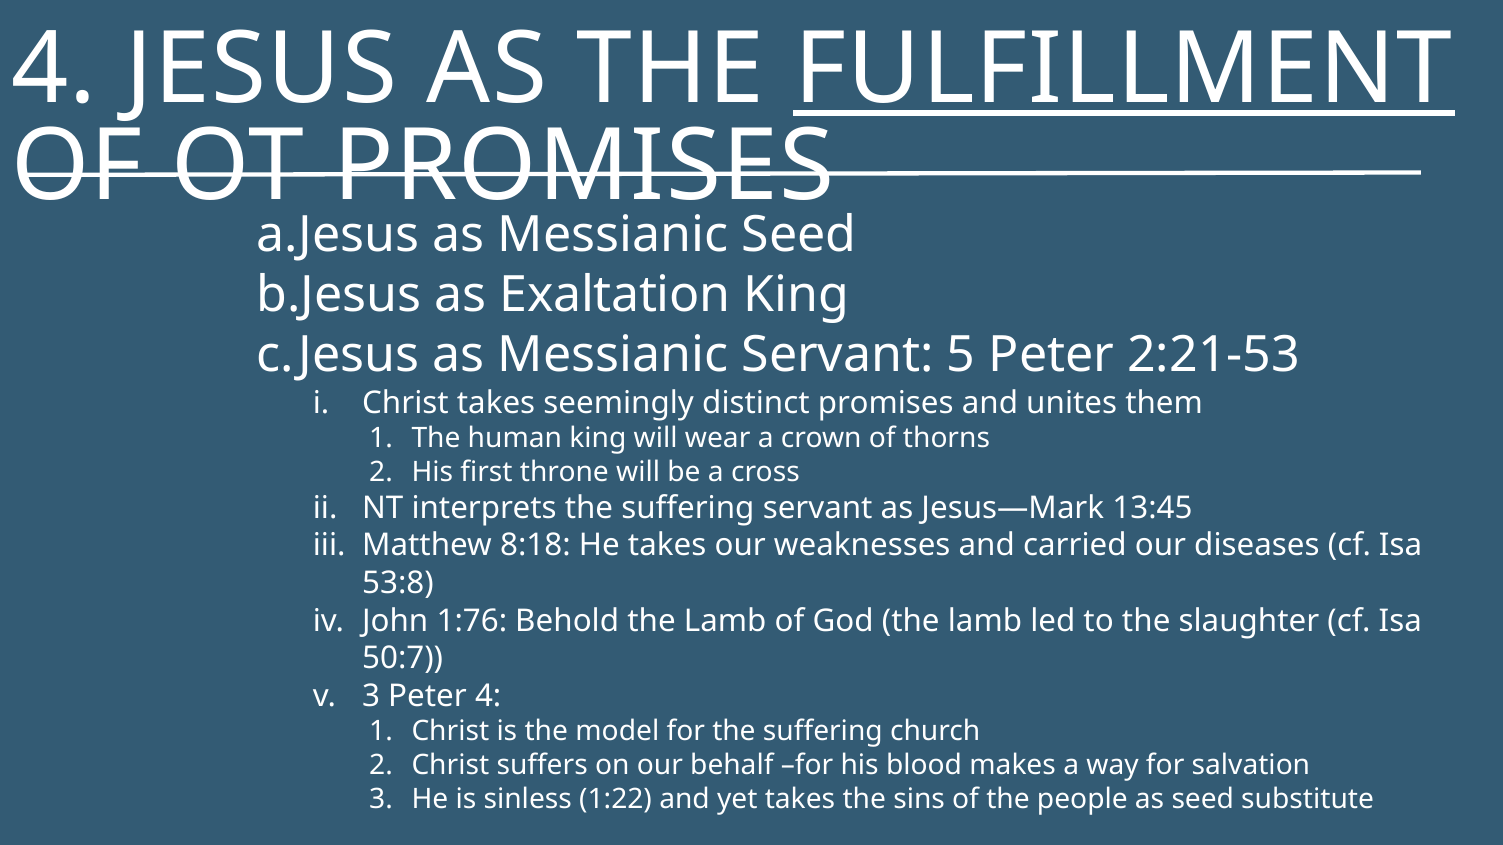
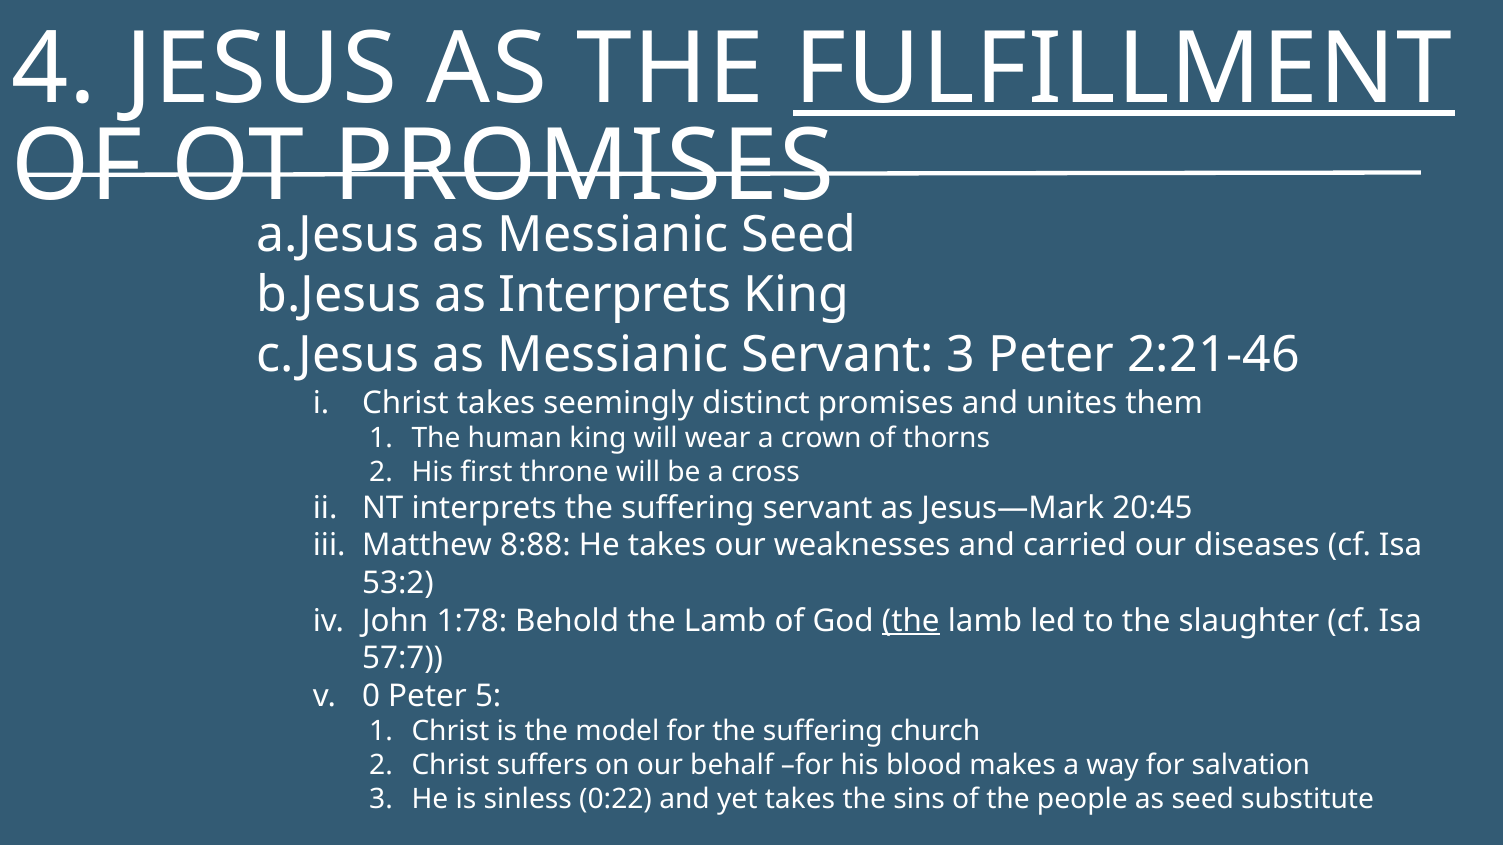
as Exaltation: Exaltation -> Interprets
Servant 5: 5 -> 3
2:21-53: 2:21-53 -> 2:21-46
13:45: 13:45 -> 20:45
8:18: 8:18 -> 8:88
53:8: 53:8 -> 53:2
1:76: 1:76 -> 1:78
the at (911, 621) underline: none -> present
50:7: 50:7 -> 57:7
3 at (371, 696): 3 -> 0
Peter 4: 4 -> 5
1:22: 1:22 -> 0:22
